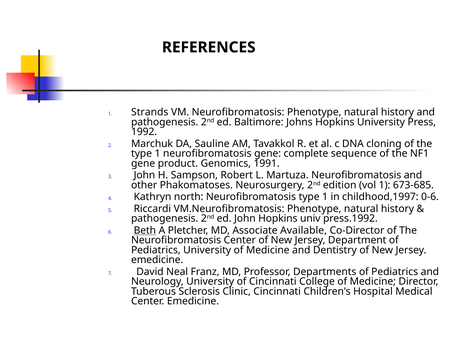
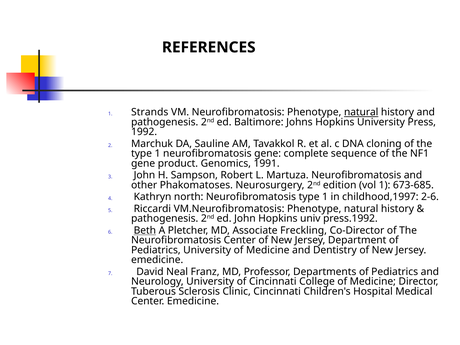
natural at (361, 112) underline: none -> present
0-6: 0-6 -> 2-6
Available: Available -> Freckling
